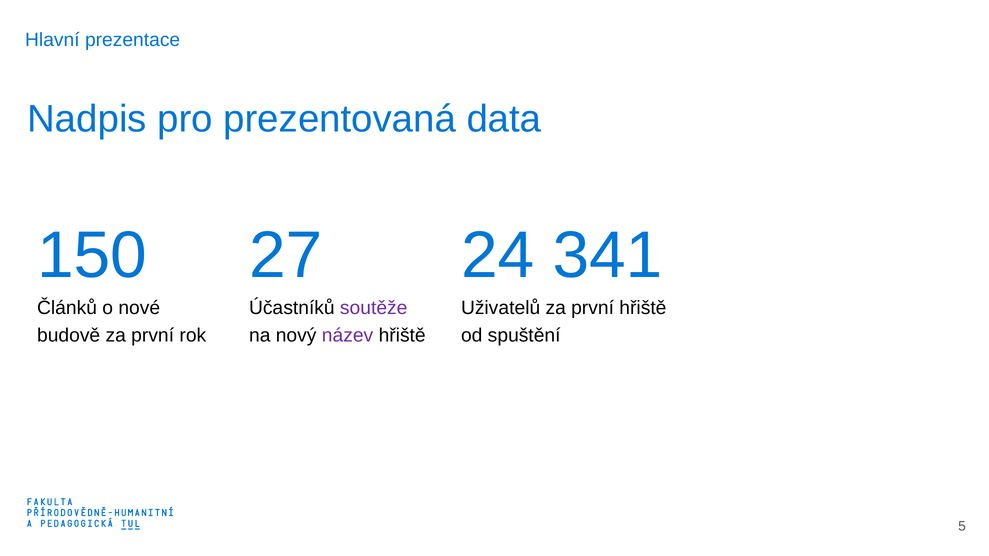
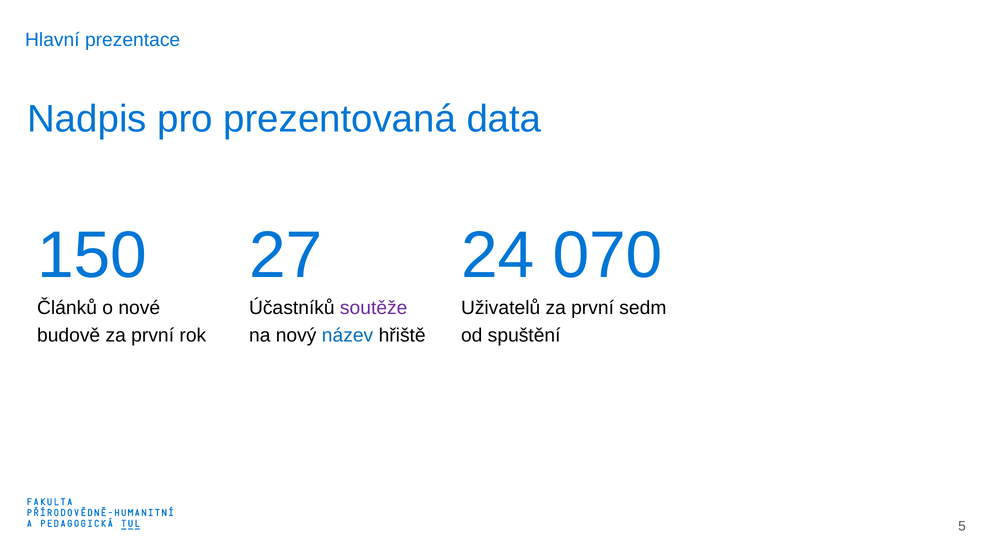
341: 341 -> 070
první hřiště: hřiště -> sedm
název colour: purple -> blue
